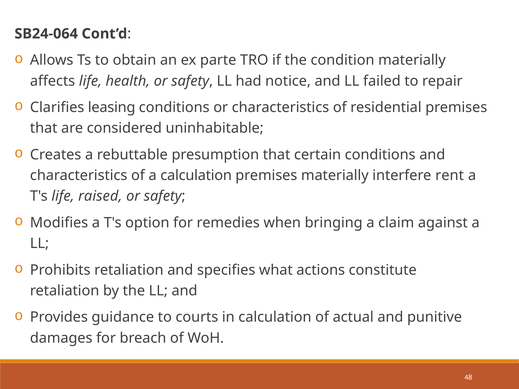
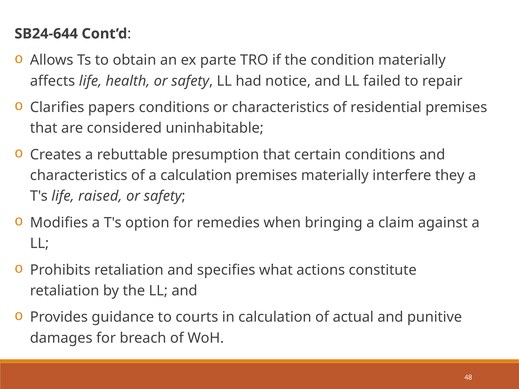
SB24-064: SB24-064 -> SB24-644
leasing: leasing -> papers
rent: rent -> they
